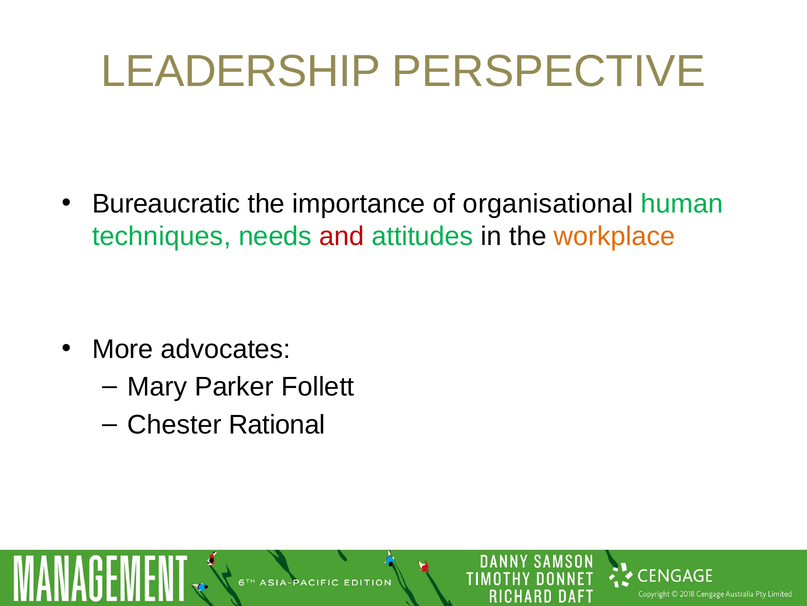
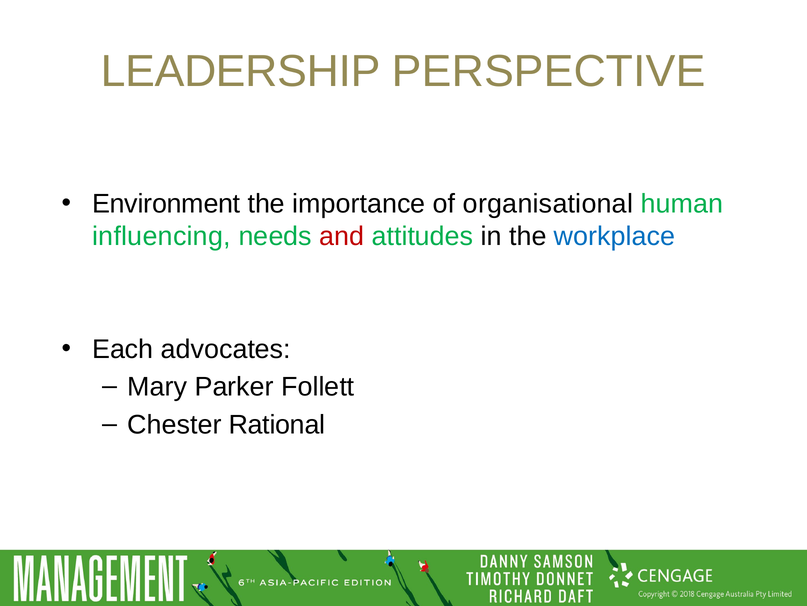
Bureaucratic: Bureaucratic -> Environment
techniques: techniques -> influencing
workplace colour: orange -> blue
More: More -> Each
